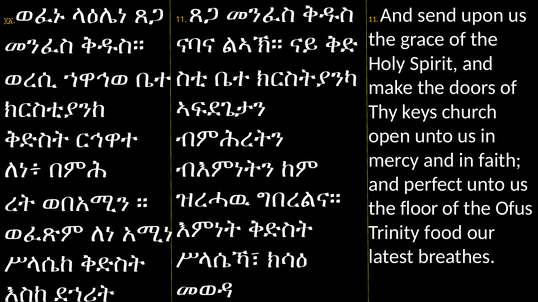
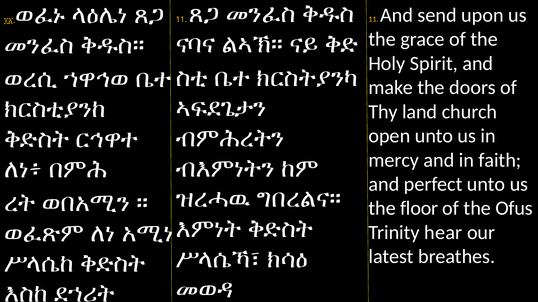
keys: keys -> land
food: food -> hear
